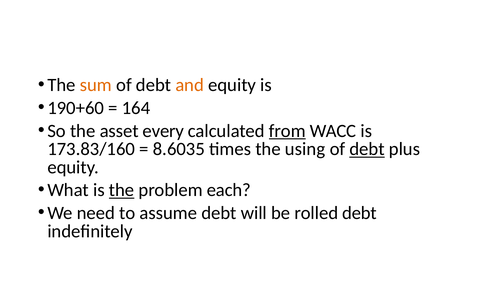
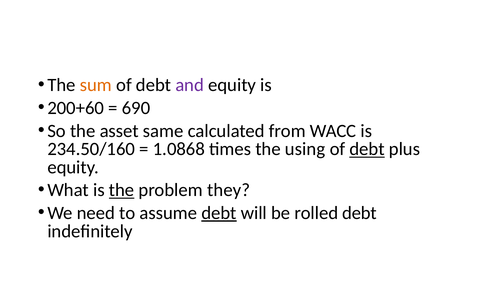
and colour: orange -> purple
190+60: 190+60 -> 200+60
164: 164 -> 690
every: every -> same
from underline: present -> none
173.83/160: 173.83/160 -> 234.50/160
8.6035: 8.6035 -> 1.0868
each: each -> they
debt at (219, 213) underline: none -> present
